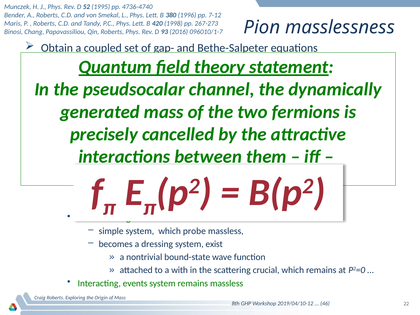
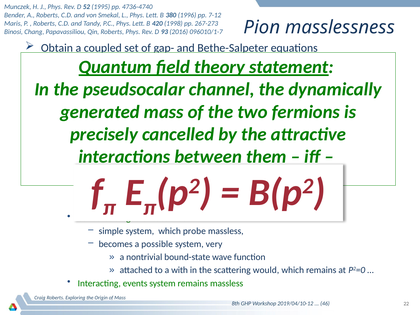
a dressing: dressing -> possible
exist: exist -> very
crucial: crucial -> would
